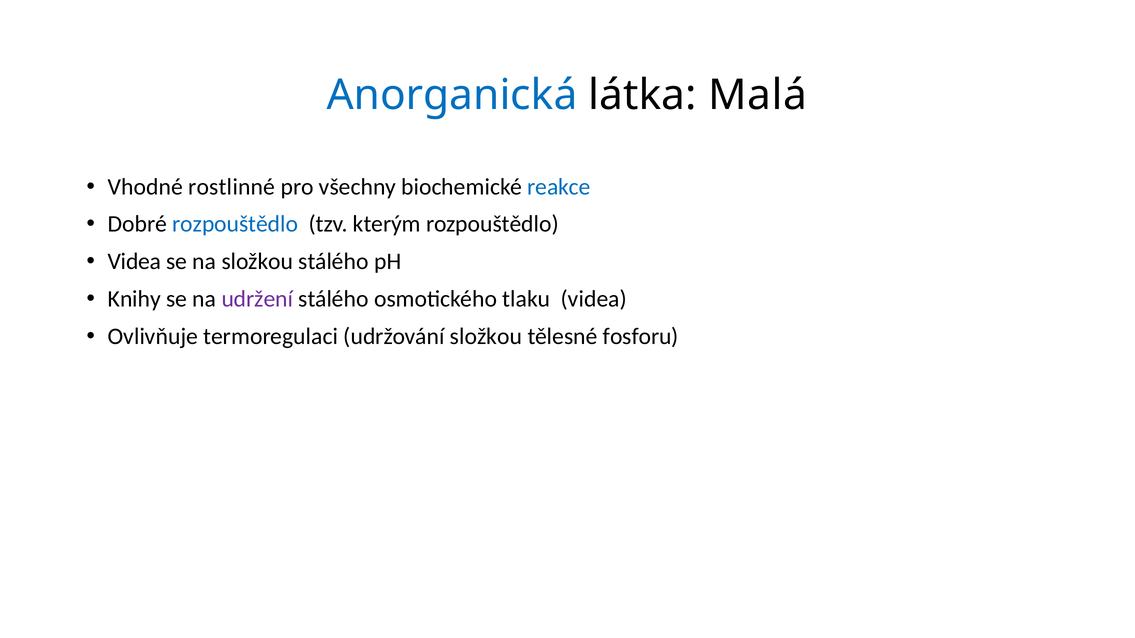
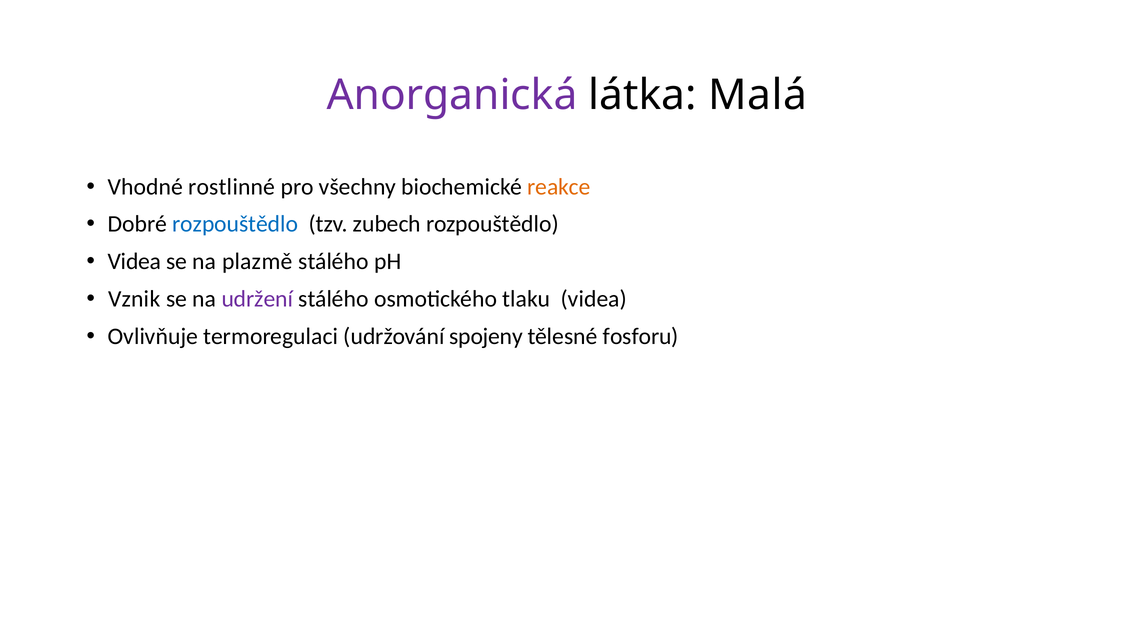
Anorganická colour: blue -> purple
reakce colour: blue -> orange
kterým: kterým -> zubech
na složkou: složkou -> plazmě
Knihy: Knihy -> Vznik
udržování složkou: složkou -> spojeny
